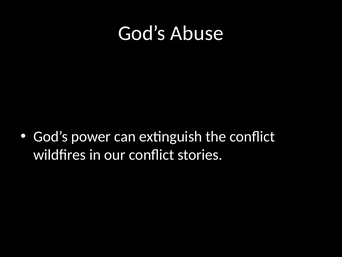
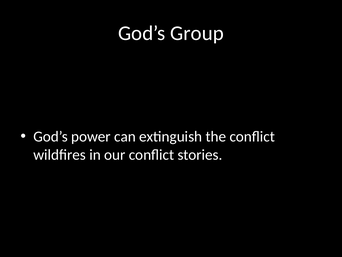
Abuse: Abuse -> Group
